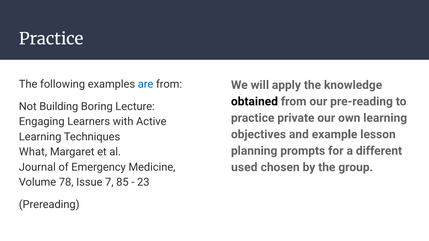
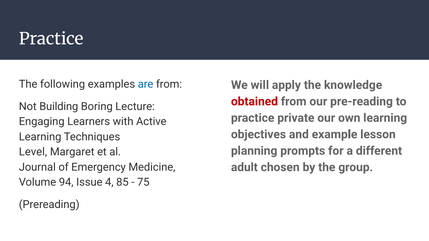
obtained colour: black -> red
What: What -> Level
used: used -> adult
78: 78 -> 94
7: 7 -> 4
23: 23 -> 75
